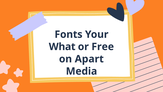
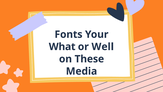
Free: Free -> Well
Apart: Apart -> These
